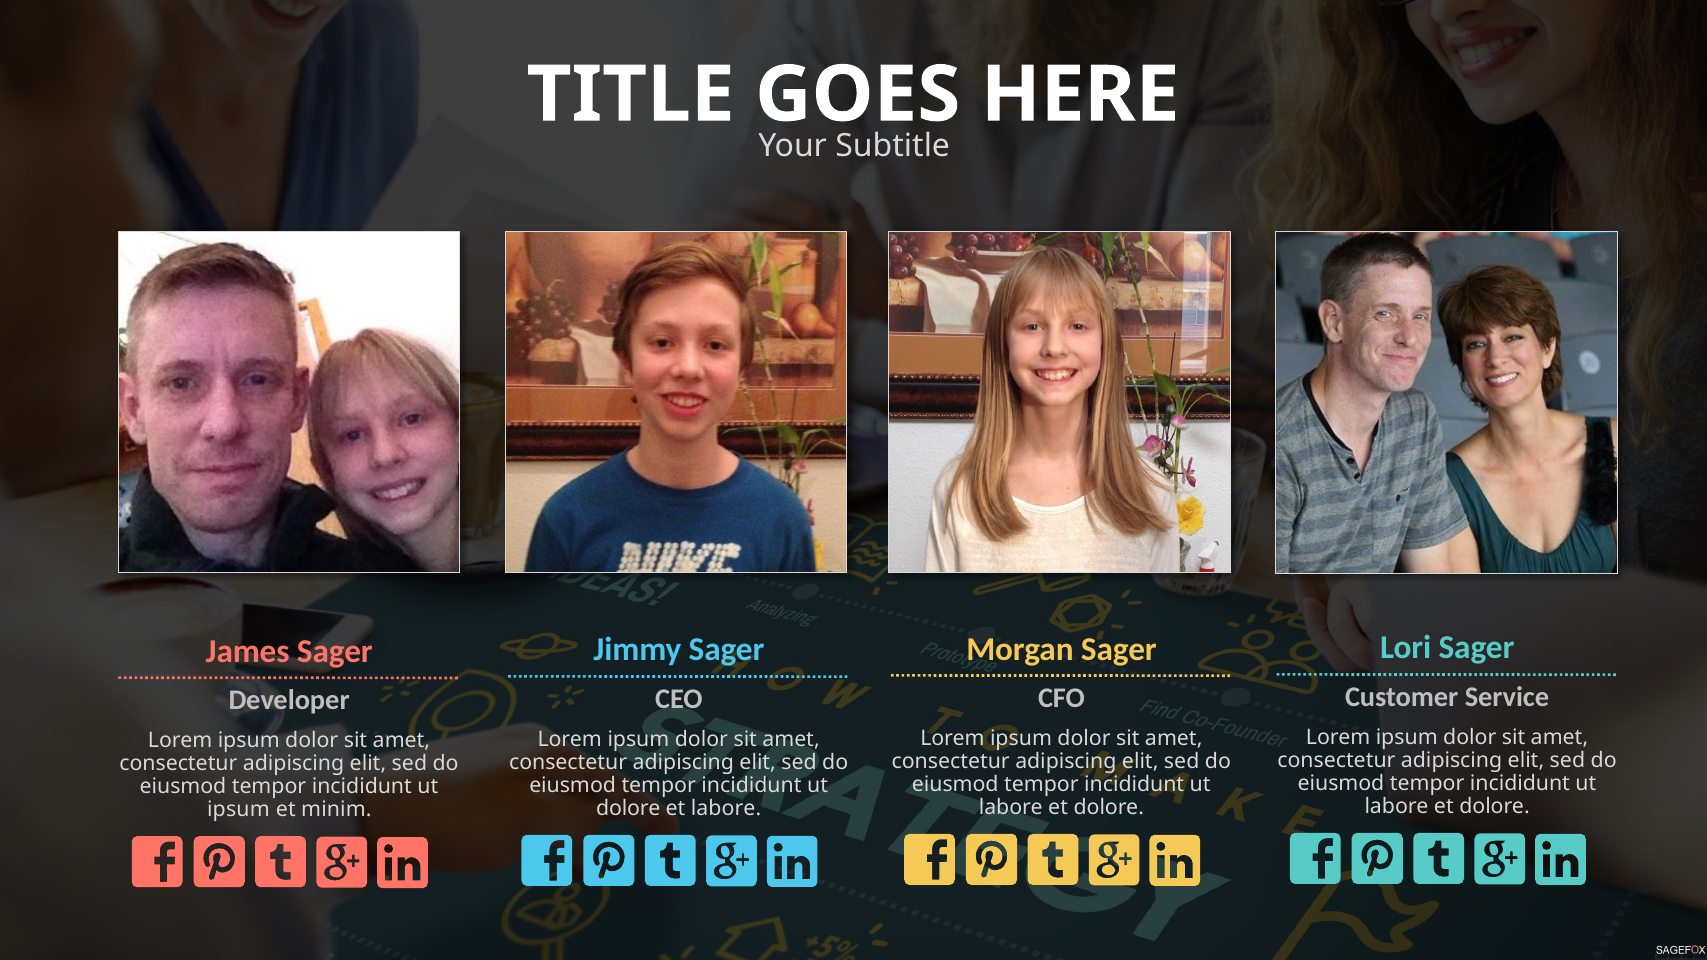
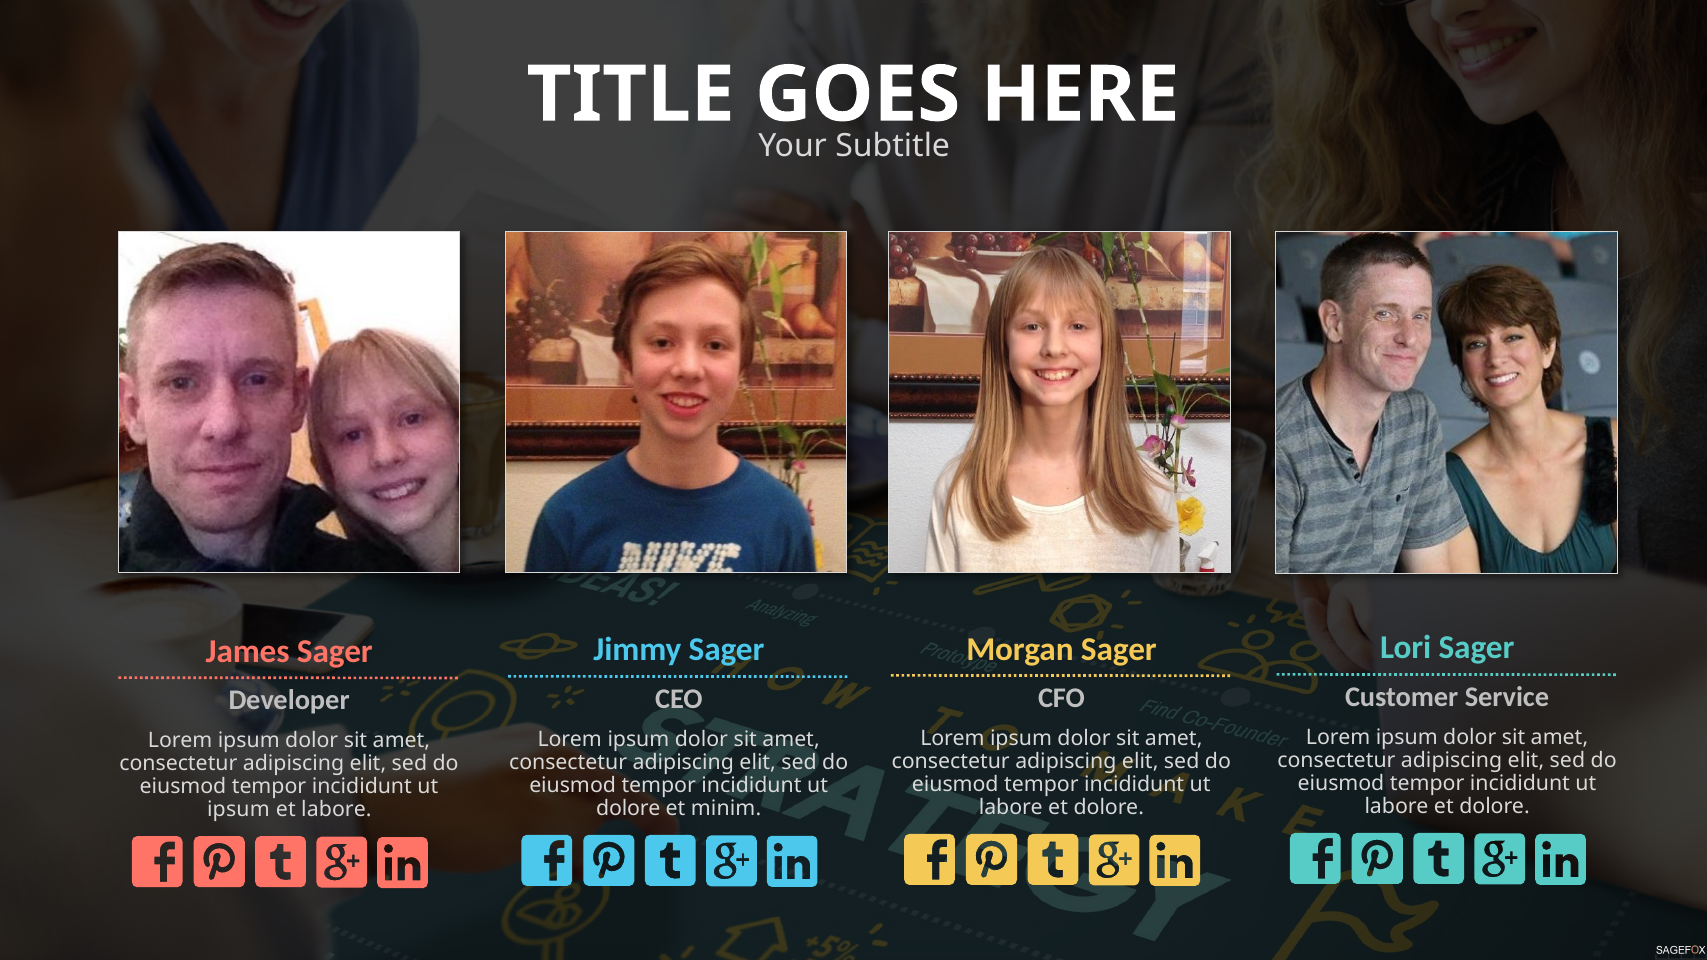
et labore: labore -> minim
et minim: minim -> labore
